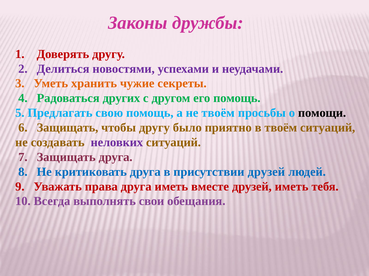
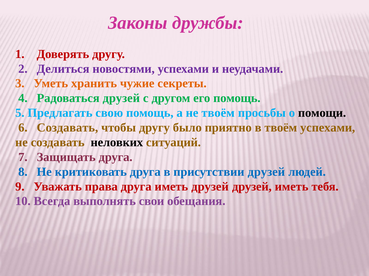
Радоваться других: других -> друзей
6 Защищать: Защищать -> Создавать
твоём ситуаций: ситуаций -> успехами
неловких colour: purple -> black
иметь вместе: вместе -> друзей
